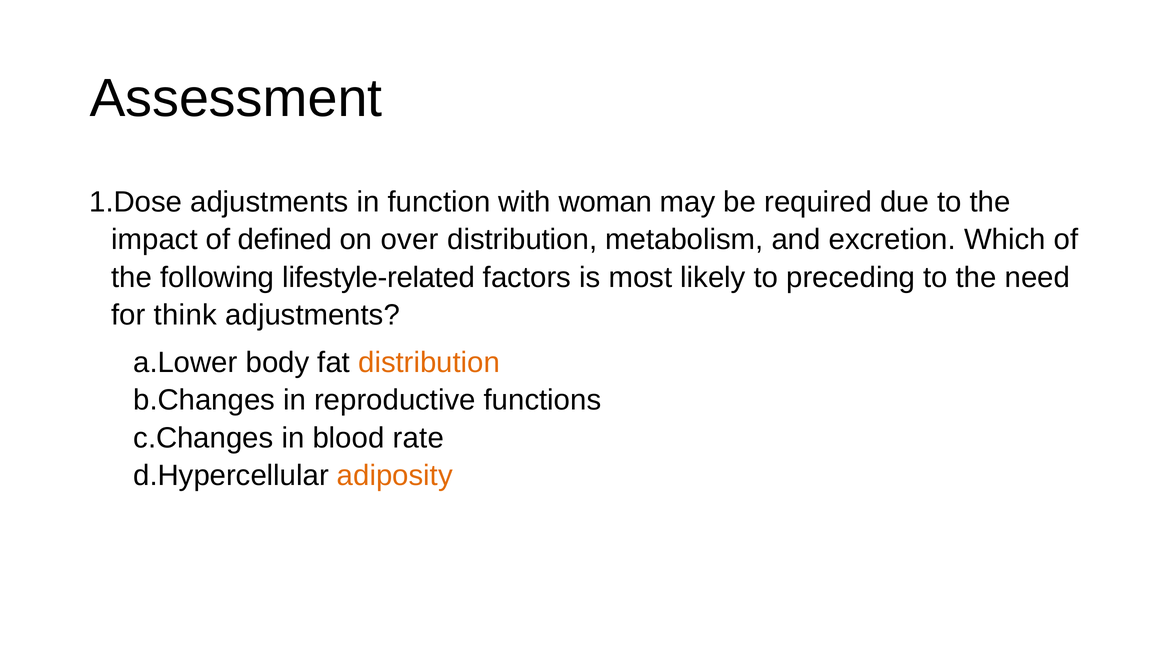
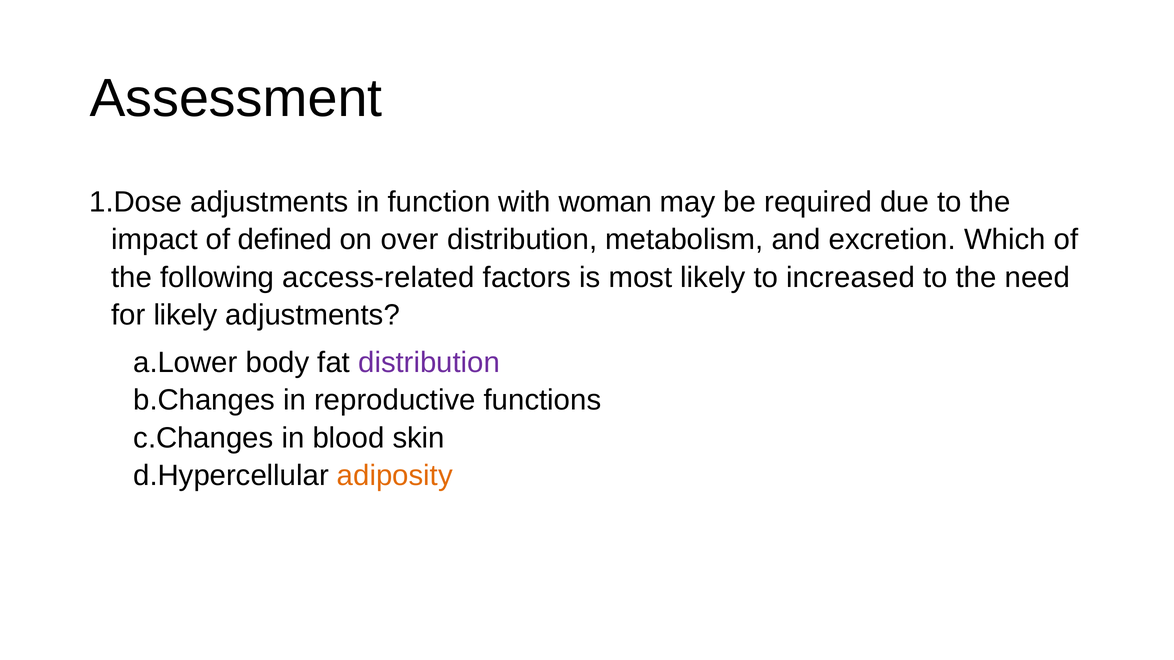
lifestyle-related: lifestyle-related -> access-related
preceding: preceding -> increased
for think: think -> likely
distribution at (429, 363) colour: orange -> purple
rate: rate -> skin
